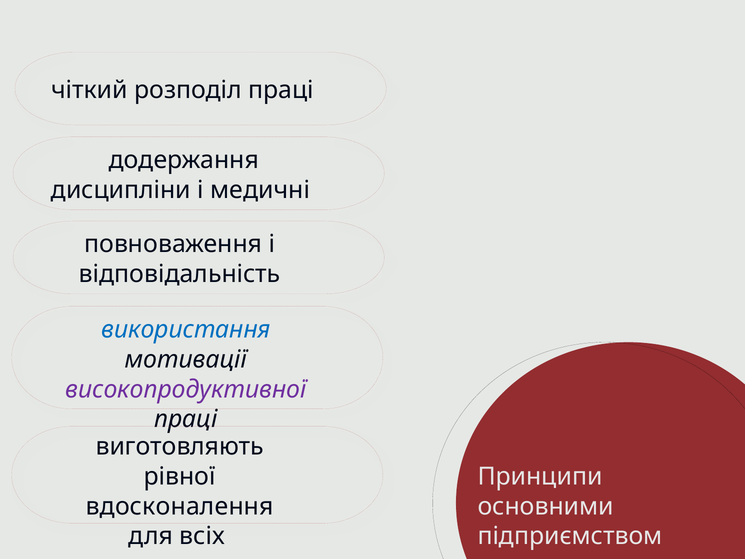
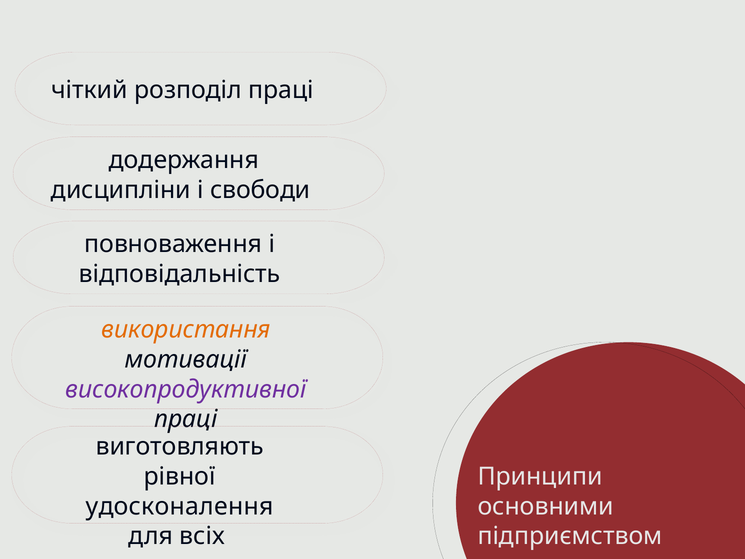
медичні: медичні -> свободи
використання colour: blue -> orange
вдосконалення: вдосконалення -> удосконалення
